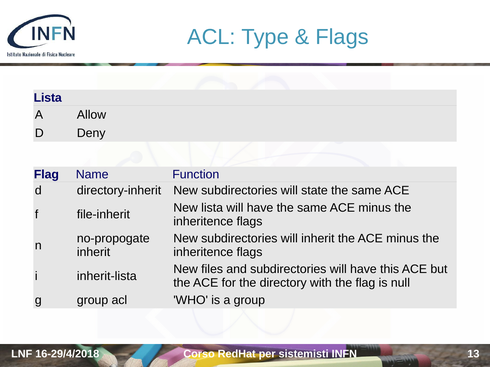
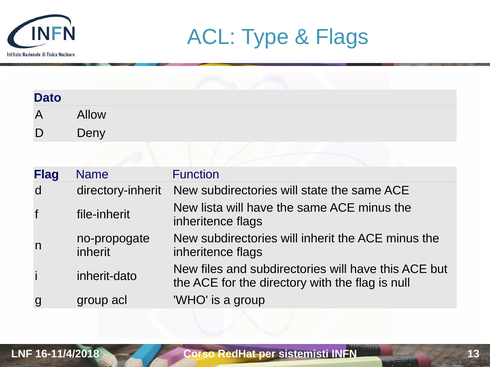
Lista at (48, 98): Lista -> Dato
inherit-lista: inherit-lista -> inherit-dato
16-29/4/2018: 16-29/4/2018 -> 16-11/4/2018
